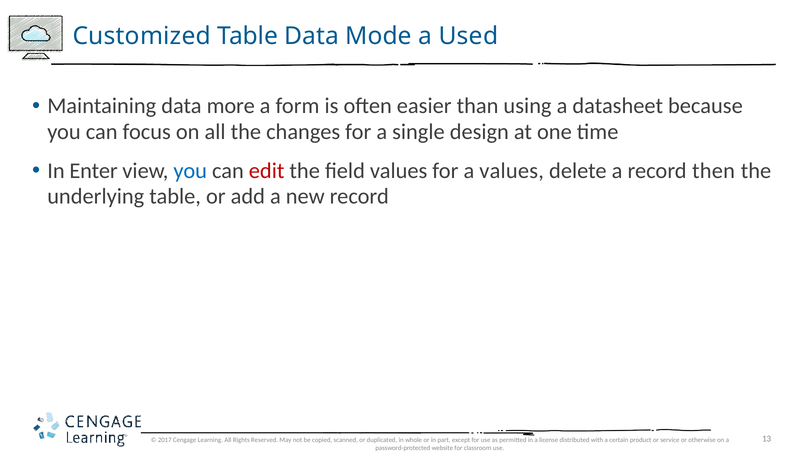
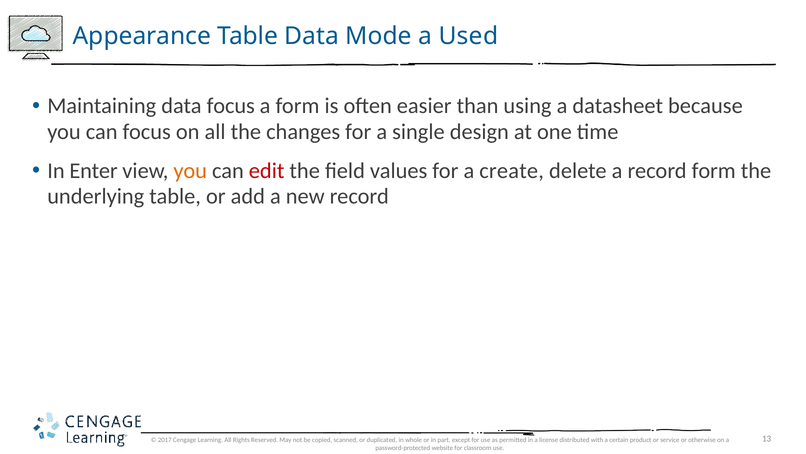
Customized: Customized -> Appearance
data more: more -> focus
you at (190, 170) colour: blue -> orange
a values: values -> create
record then: then -> form
